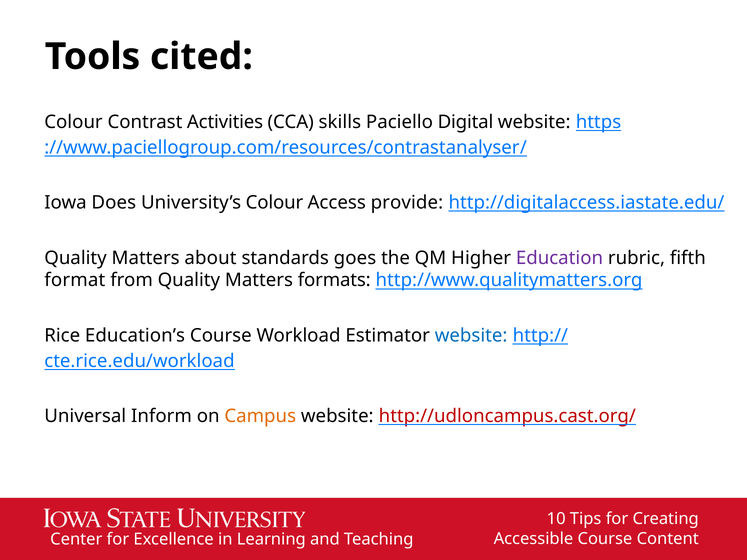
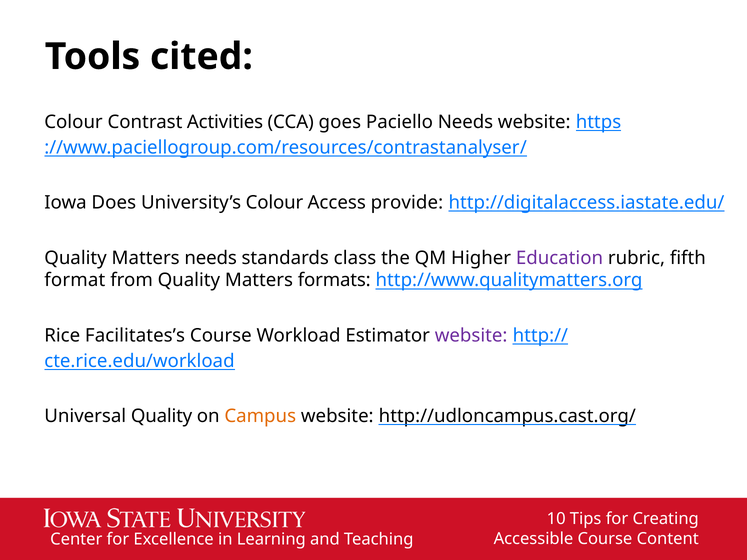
skills: skills -> goes
Paciello Digital: Digital -> Needs
Matters about: about -> needs
goes: goes -> class
Education’s: Education’s -> Facilitates’s
website at (471, 336) colour: blue -> purple
Universal Inform: Inform -> Quality
http://udloncampus.cast.org/ colour: red -> black
